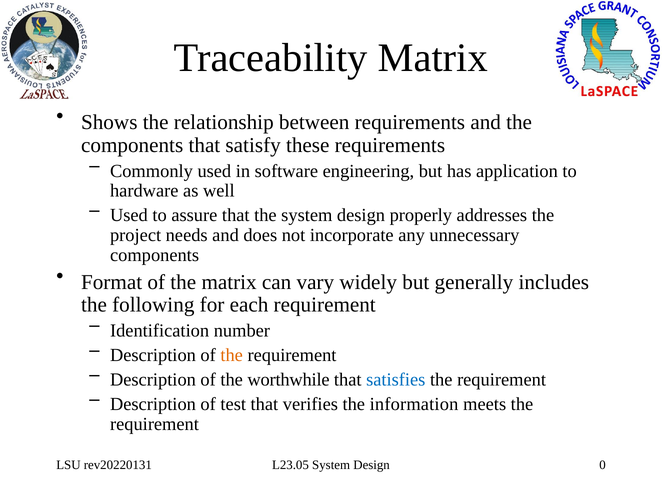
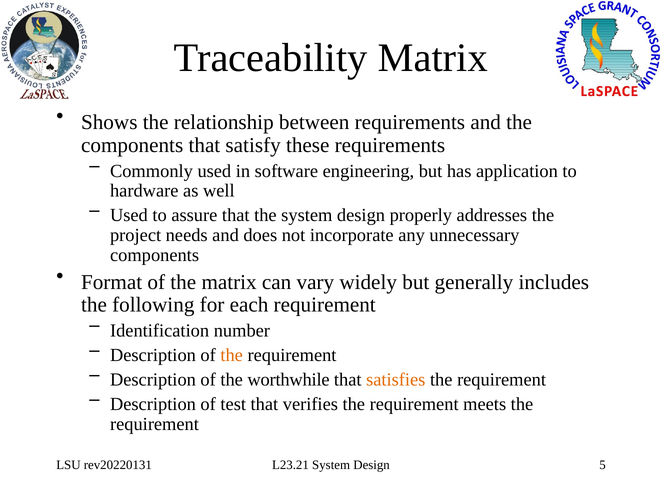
satisfies colour: blue -> orange
verifies the information: information -> requirement
L23.05: L23.05 -> L23.21
0: 0 -> 5
